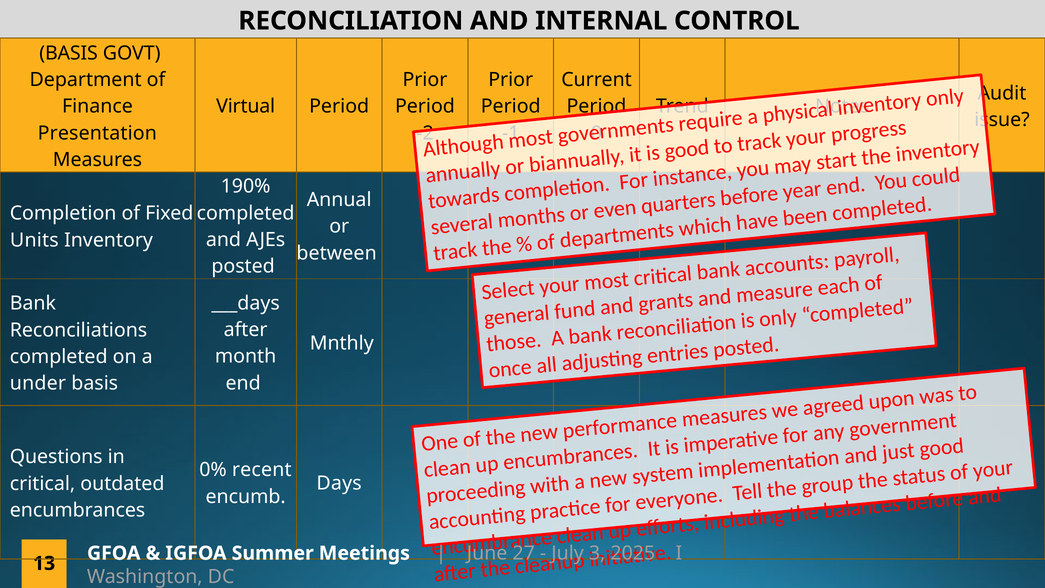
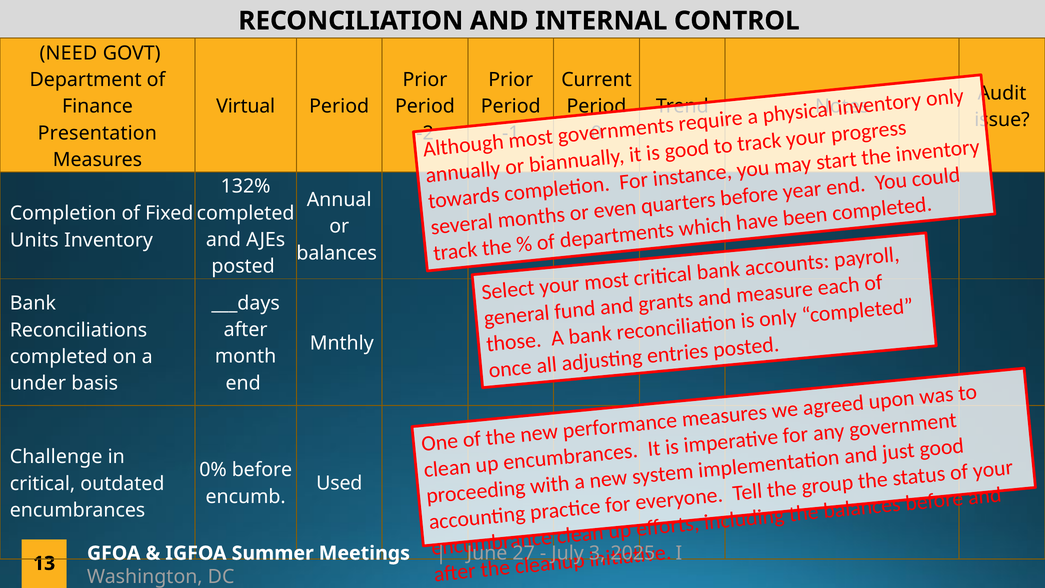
BASIS at (69, 53): BASIS -> NEED
190%: 190% -> 132%
between at (337, 253): between -> balances
Questions: Questions -> Challenge
0% recent: recent -> before
Days: Days -> Used
